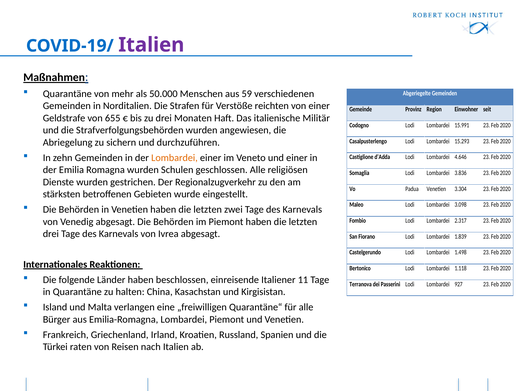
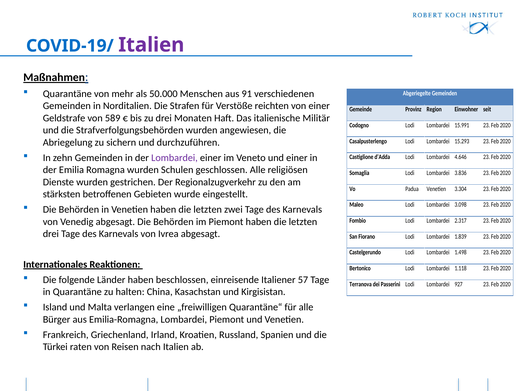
59: 59 -> 91
655: 655 -> 589
Lombardei at (174, 158) colour: orange -> purple
11: 11 -> 57
